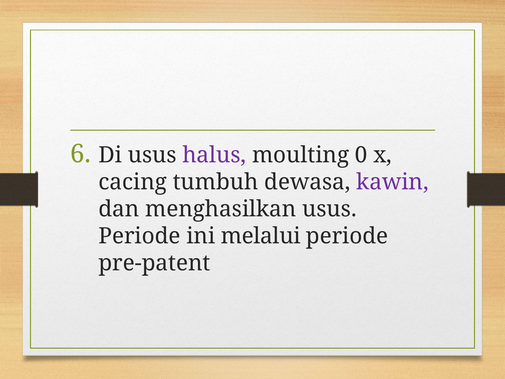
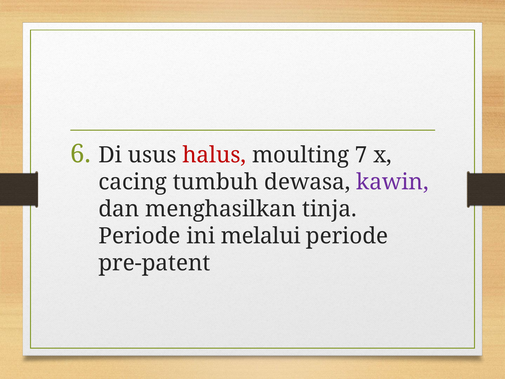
halus colour: purple -> red
0: 0 -> 7
menghasilkan usus: usus -> tinja
